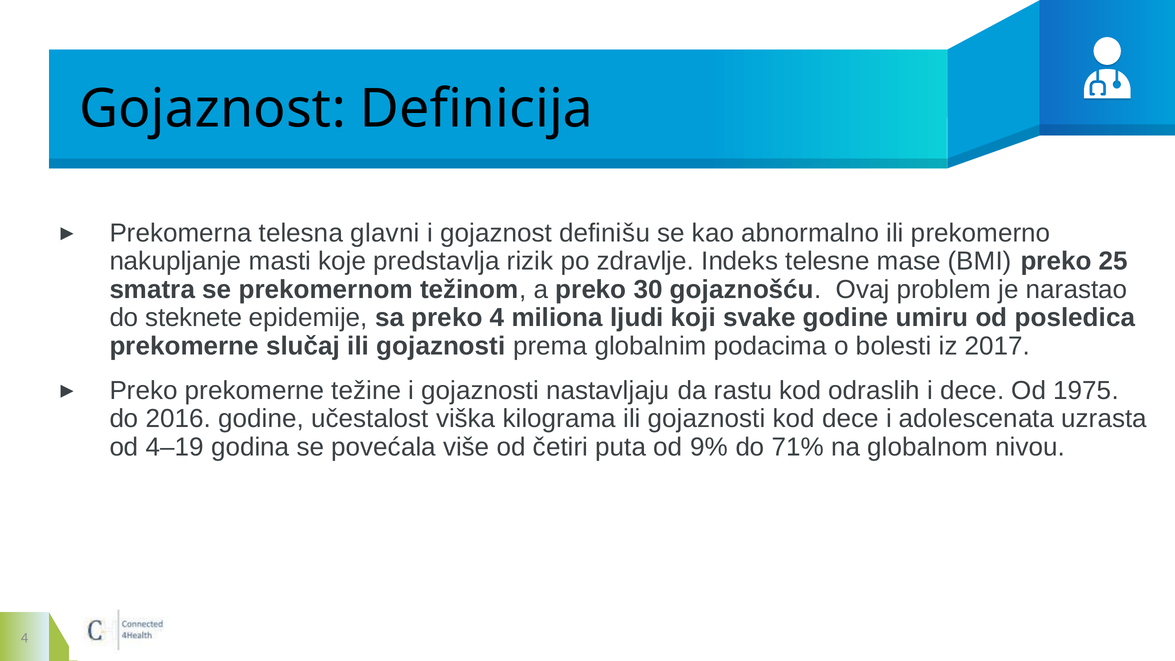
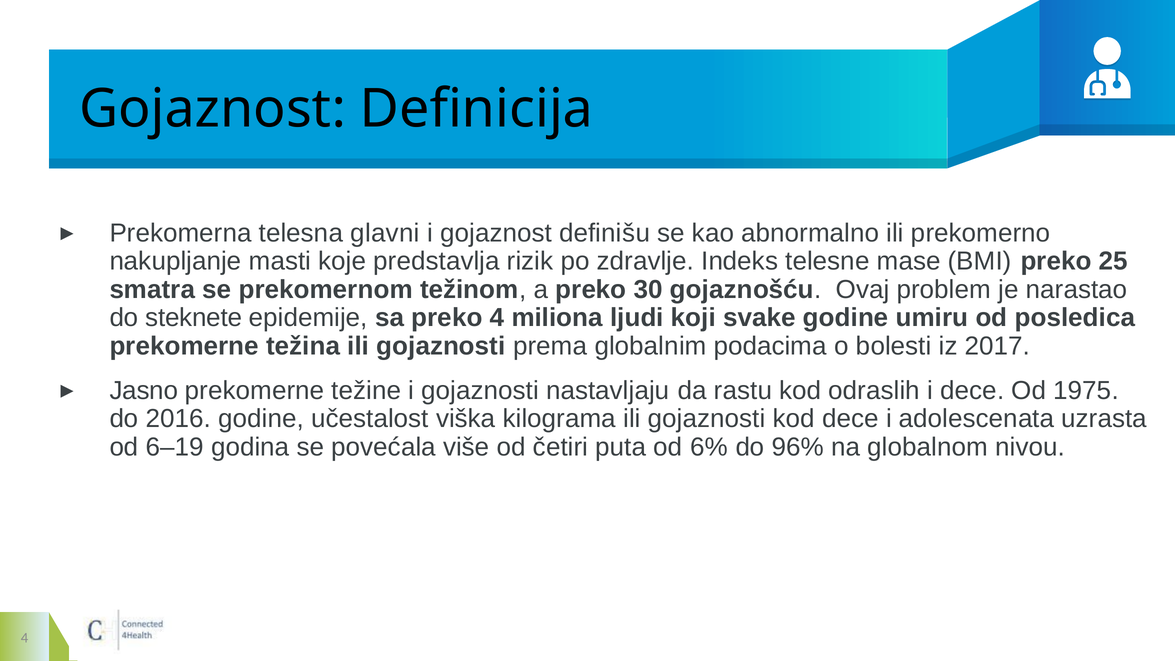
slučaj: slučaj -> težina
Preko at (144, 391): Preko -> Jasno
4–19: 4–19 -> 6–19
9%: 9% -> 6%
71%: 71% -> 96%
